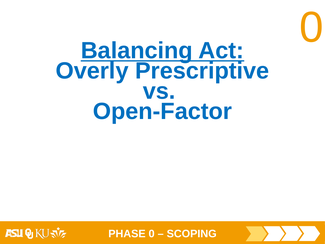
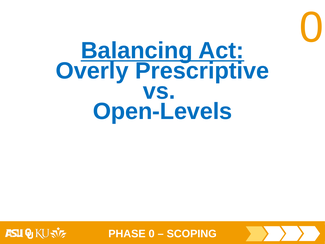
Open-Factor: Open-Factor -> Open-Levels
